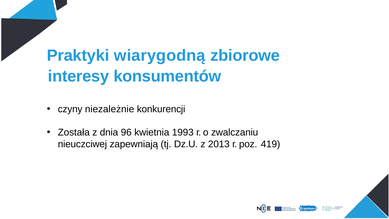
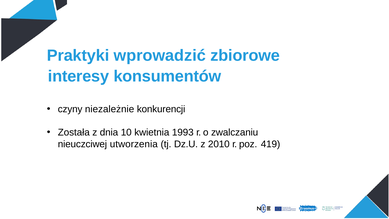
wiarygodną: wiarygodną -> wprowadzić
96: 96 -> 10
zapewniają: zapewniają -> utworzenia
2013: 2013 -> 2010
